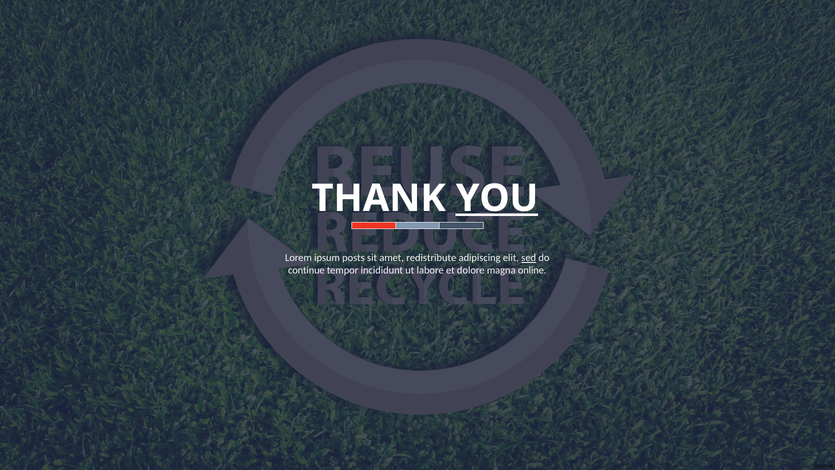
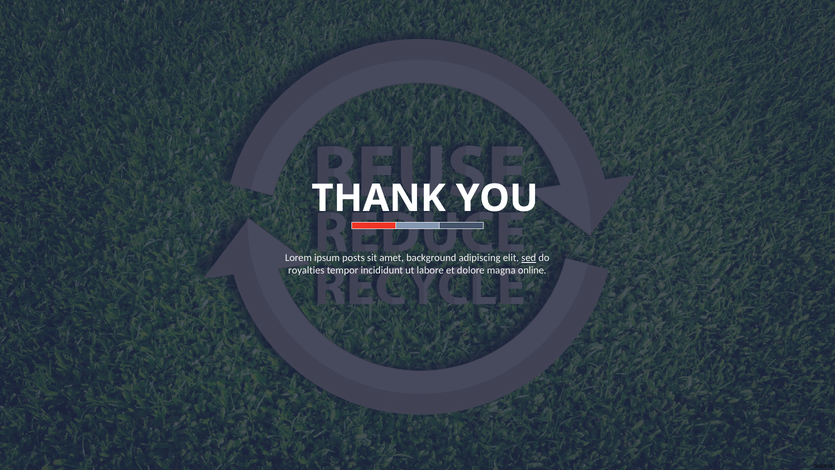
YOU underline: present -> none
redistribute: redistribute -> background
continue: continue -> royalties
